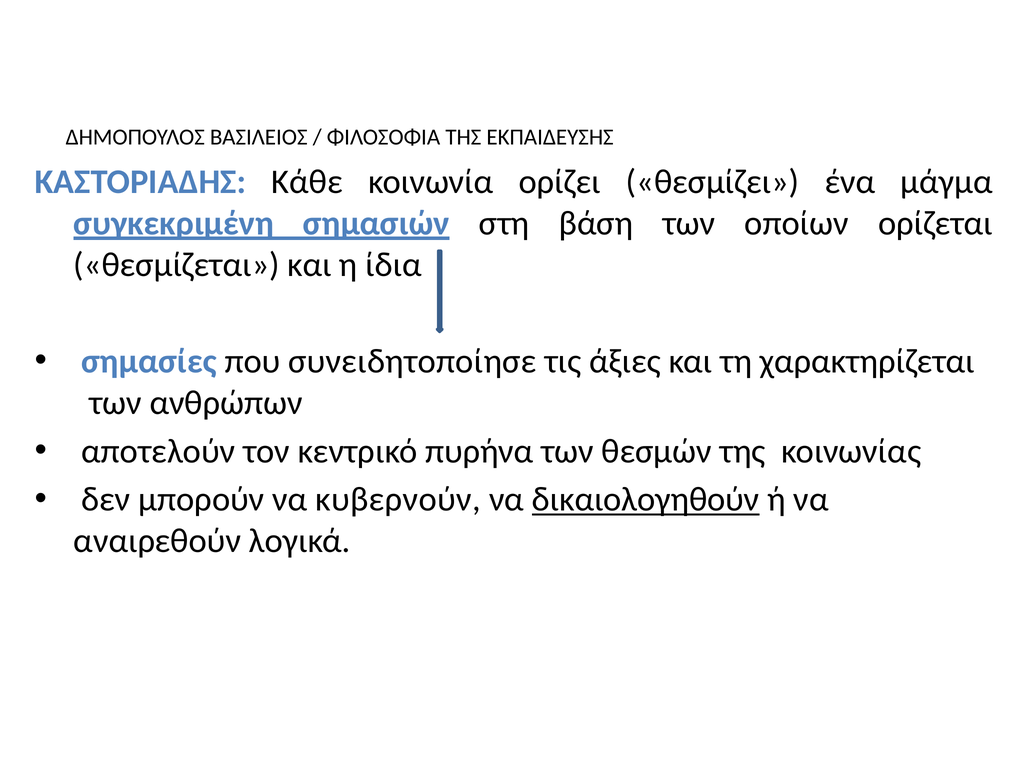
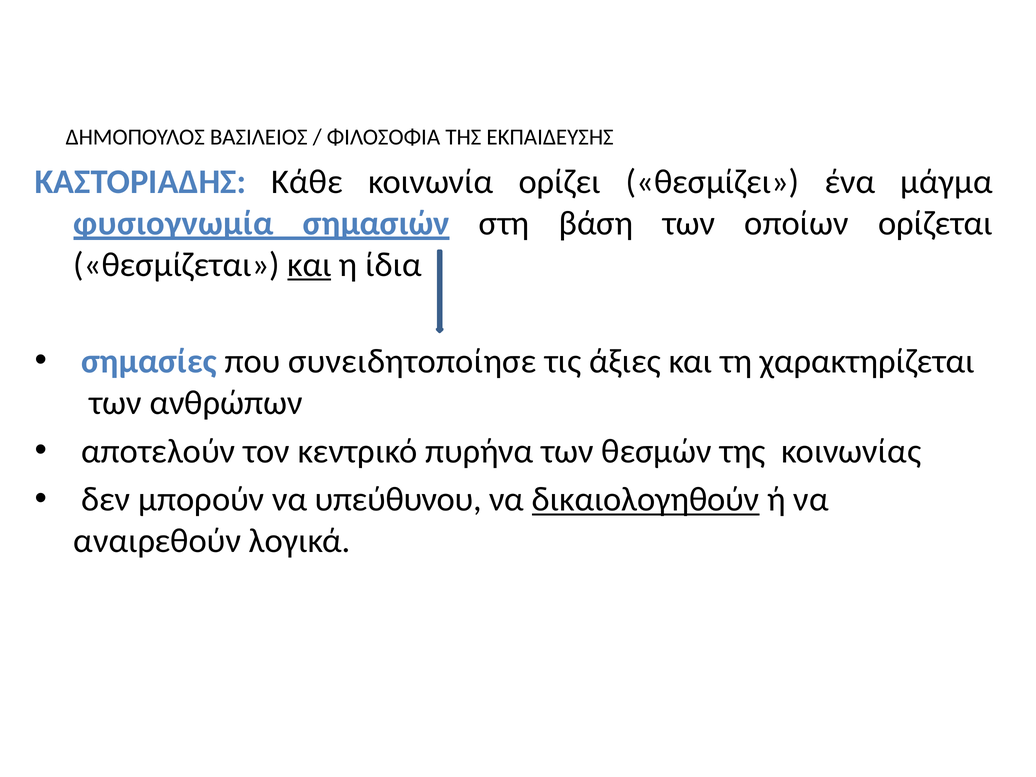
συγκεκριμένη: συγκεκριμένη -> φυσιογνωμία
και at (309, 265) underline: none -> present
κυβερνούν: κυβερνούν -> υπεύθυνου
